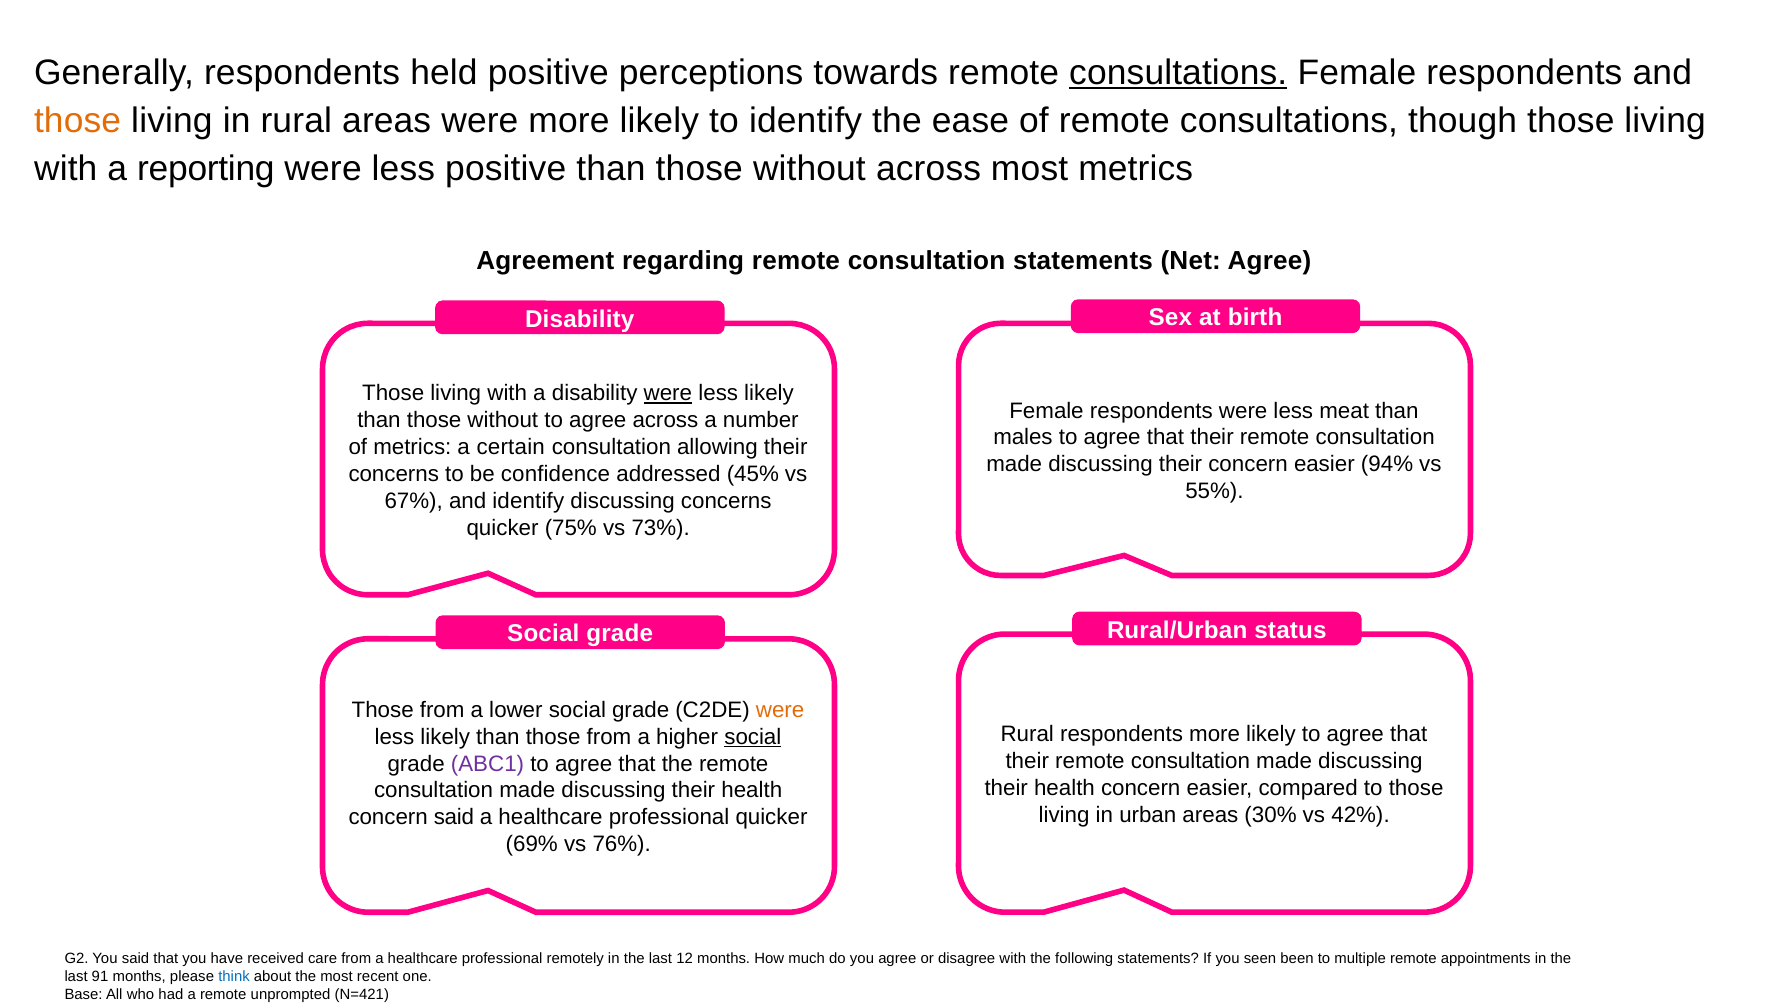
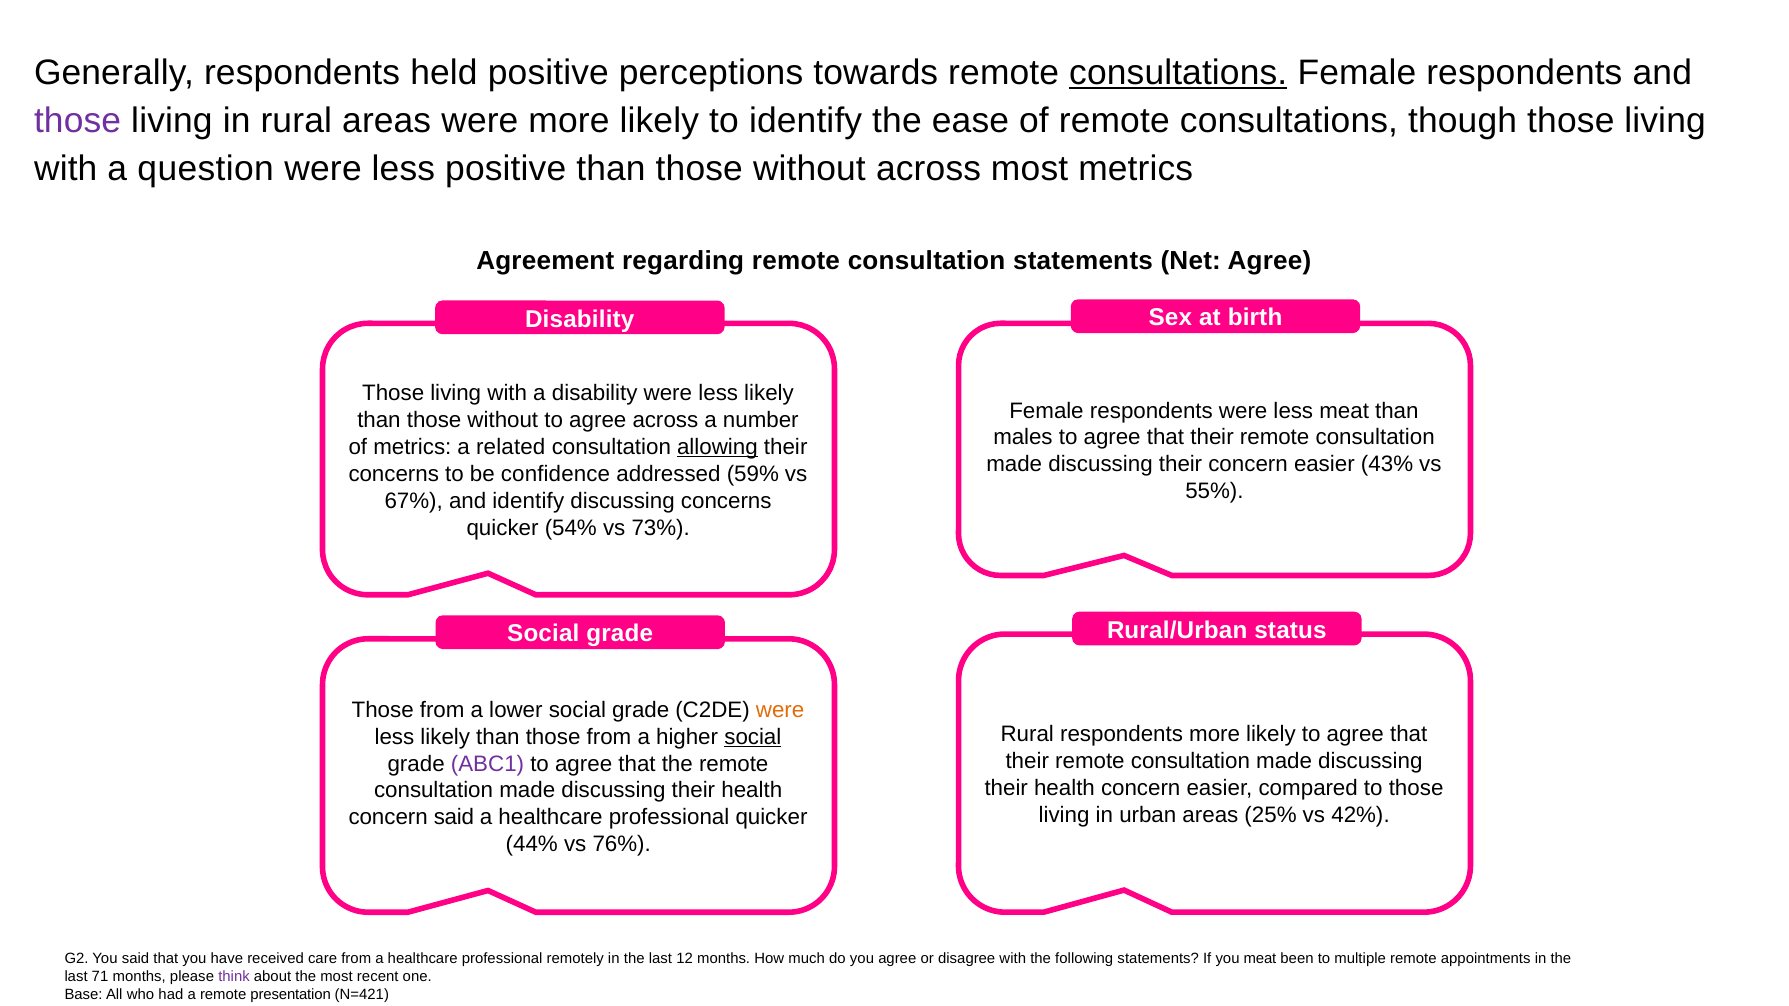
those at (78, 121) colour: orange -> purple
reporting: reporting -> question
were at (668, 394) underline: present -> none
certain: certain -> related
allowing underline: none -> present
94%: 94% -> 43%
45%: 45% -> 59%
75%: 75% -> 54%
30%: 30% -> 25%
69%: 69% -> 44%
you seen: seen -> meat
91: 91 -> 71
think colour: blue -> purple
unprompted: unprompted -> presentation
